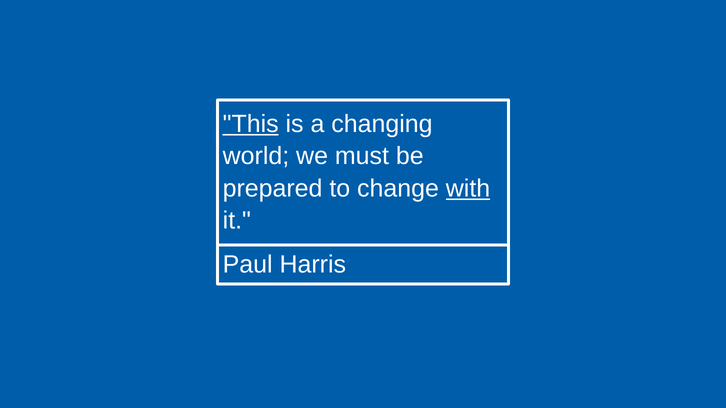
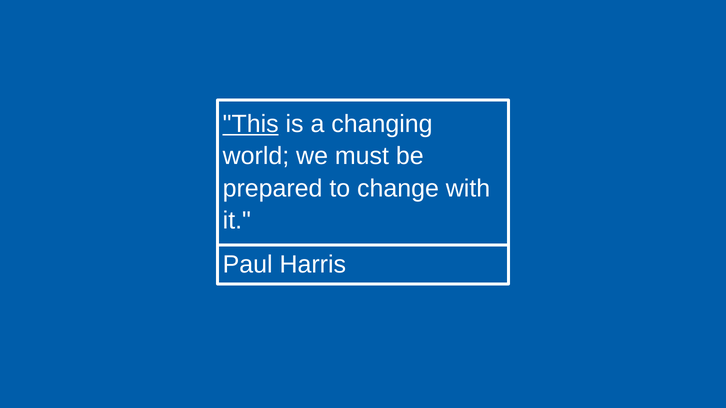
with underline: present -> none
